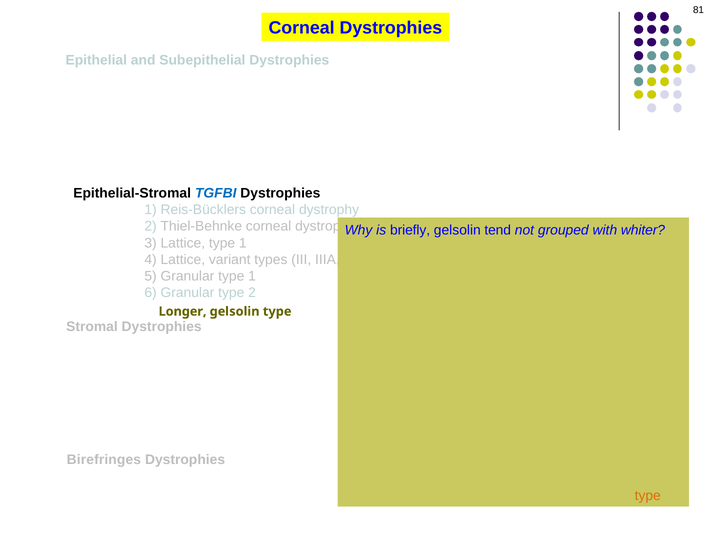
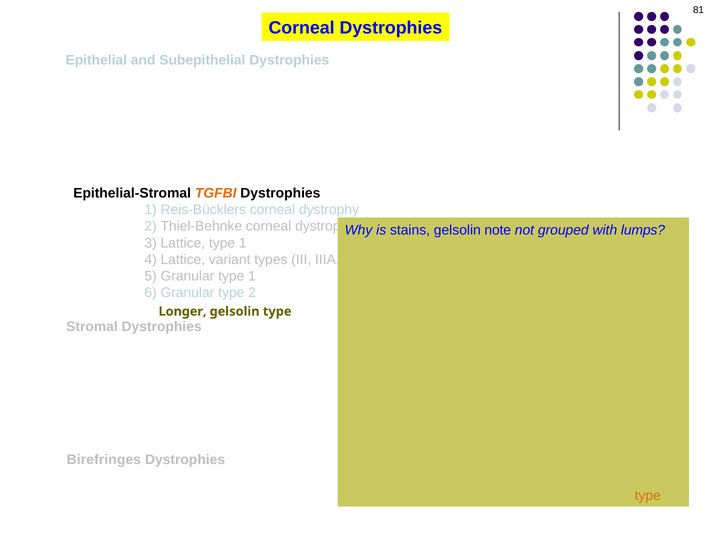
TGFBI colour: blue -> orange
is briefly: briefly -> stains
tend: tend -> note
whiter: whiter -> lumps
